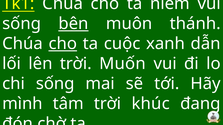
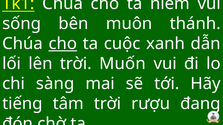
bên underline: present -> none
chi sống: sống -> sàng
mình: mình -> tiếng
khúc: khúc -> rượu
